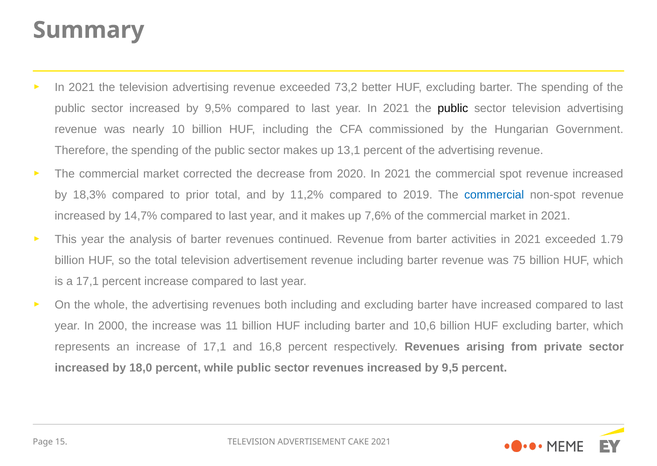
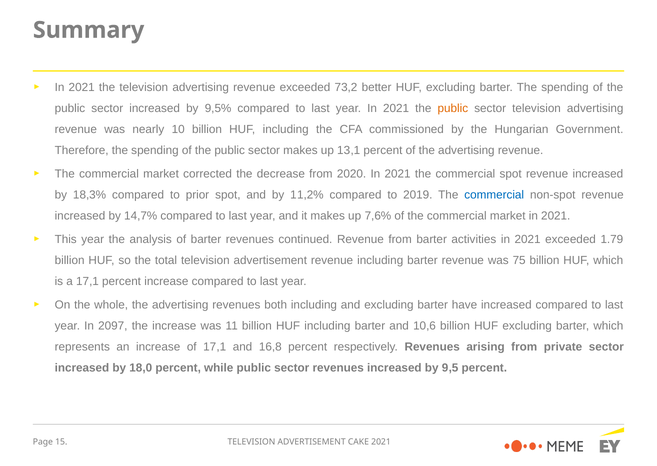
public at (453, 108) colour: black -> orange
prior total: total -> spot
2000: 2000 -> 2097
